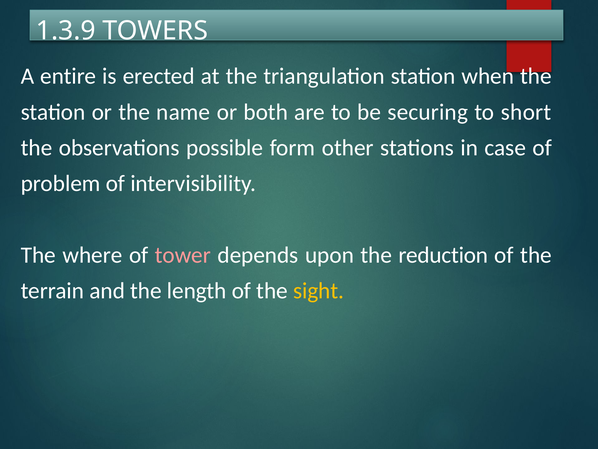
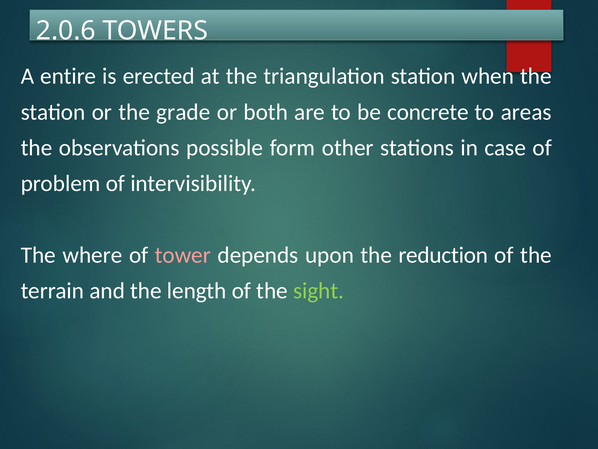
1.3.9: 1.3.9 -> 2.0.6
name: name -> grade
securing: securing -> concrete
short: short -> areas
sight colour: yellow -> light green
